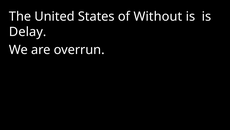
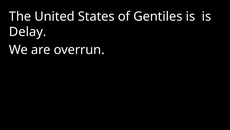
Without: Without -> Gentiles
